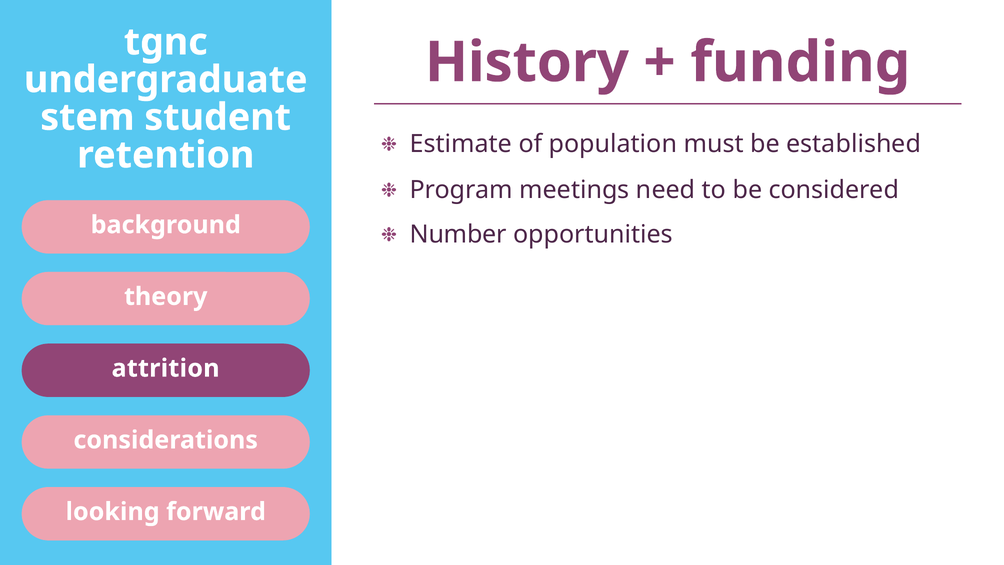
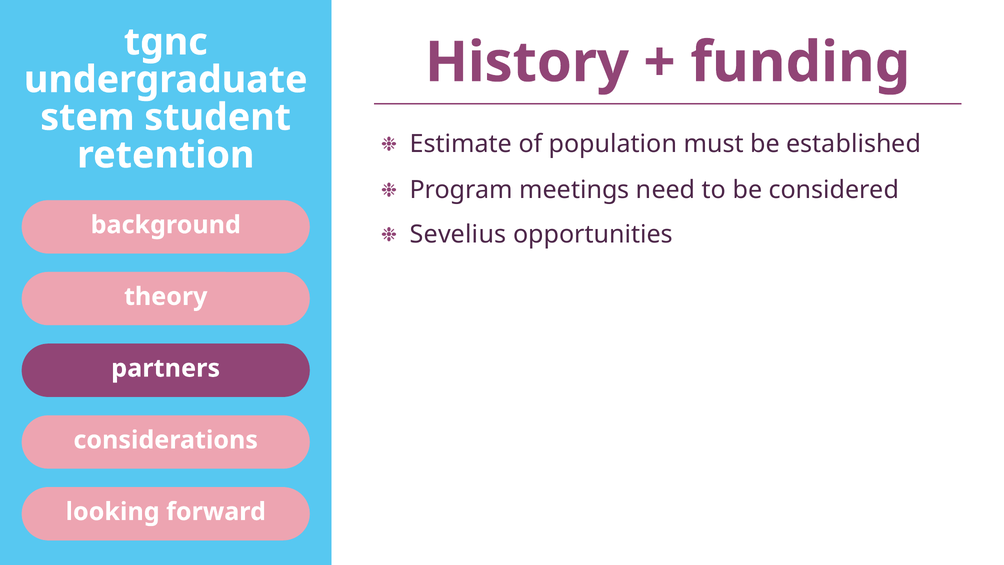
Number: Number -> Sevelius
attrition: attrition -> partners
